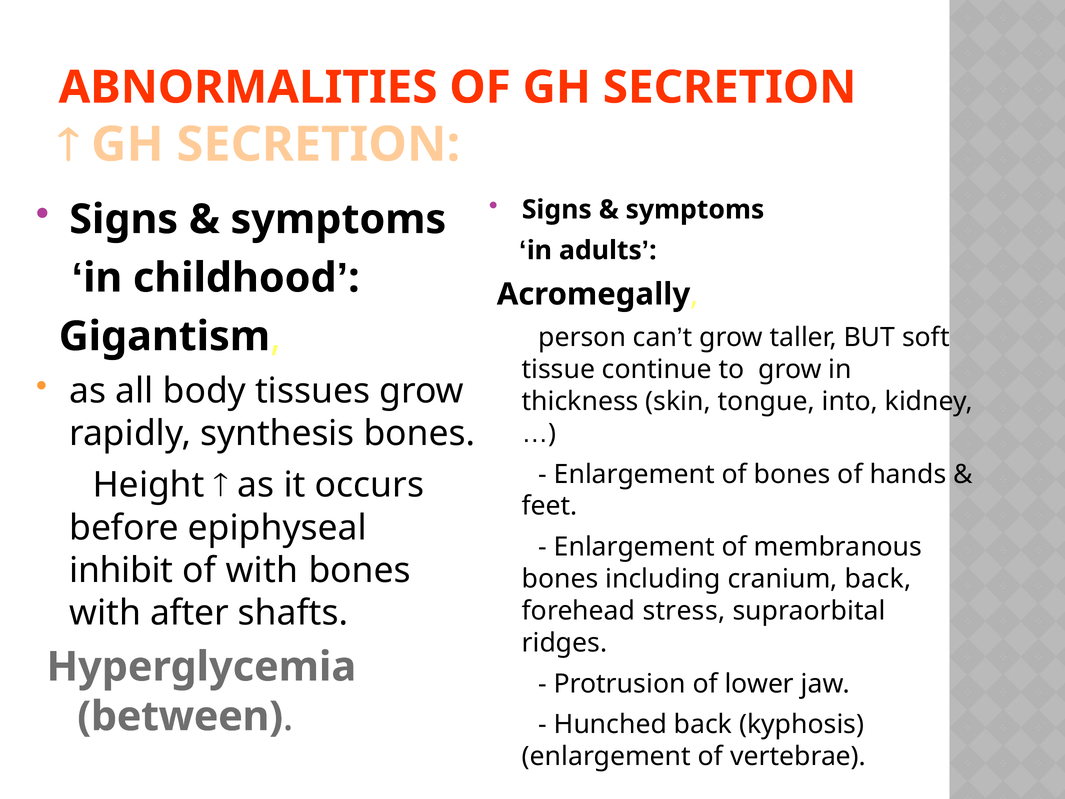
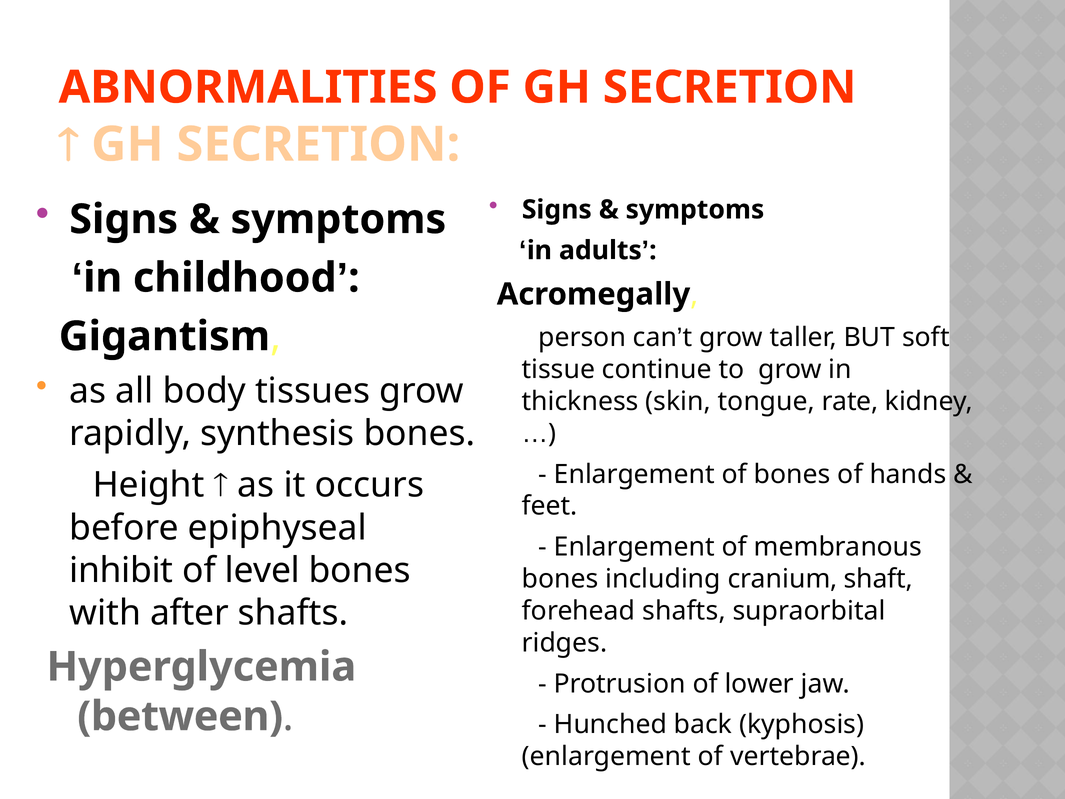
into: into -> rate
of with: with -> level
cranium back: back -> shaft
forehead stress: stress -> shafts
